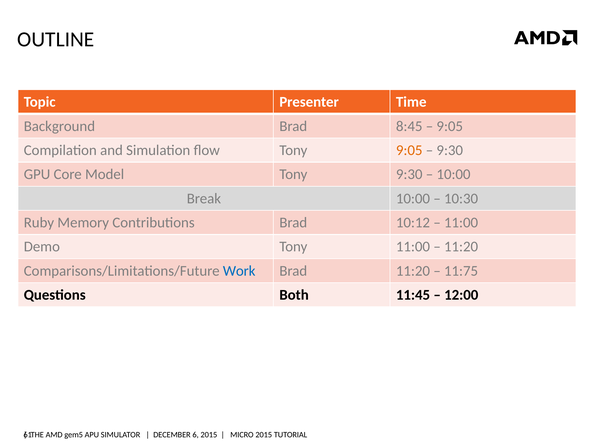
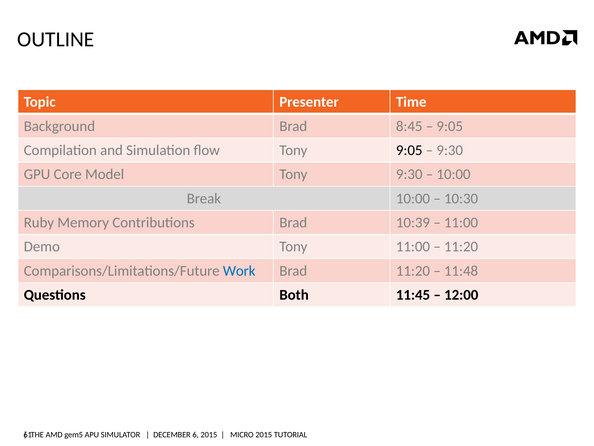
9:05 at (409, 150) colour: orange -> black
10:12: 10:12 -> 10:39
11:75: 11:75 -> 11:48
